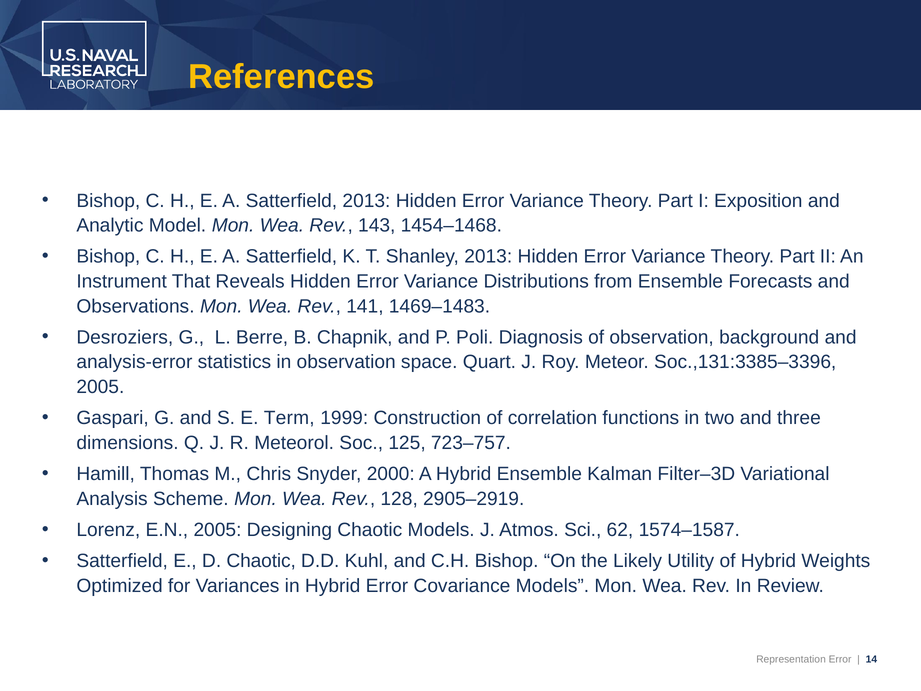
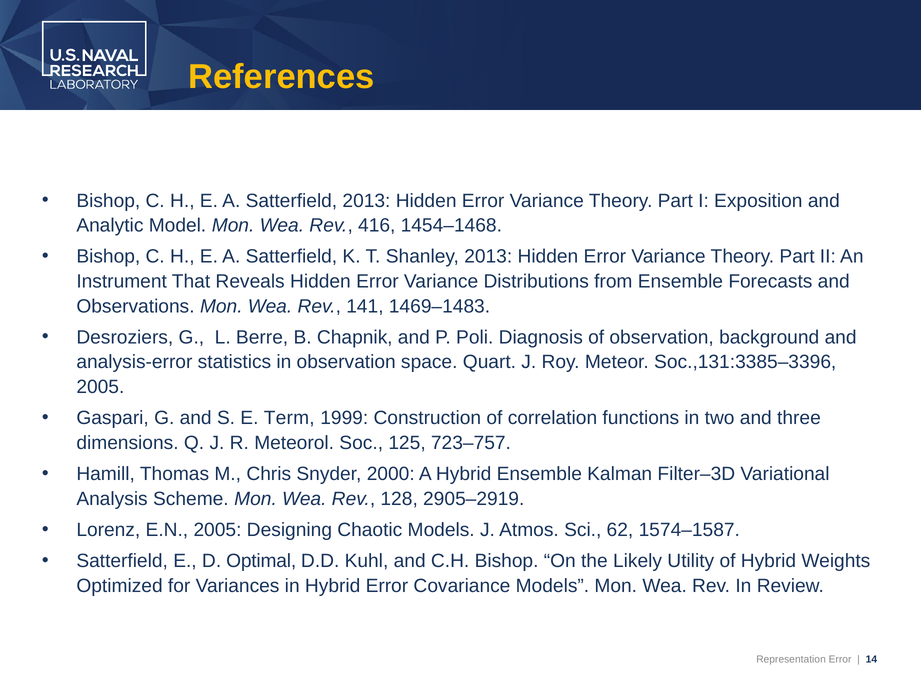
143: 143 -> 416
D Chaotic: Chaotic -> Optimal
